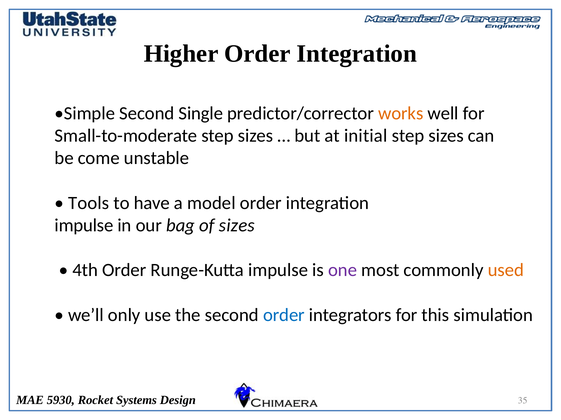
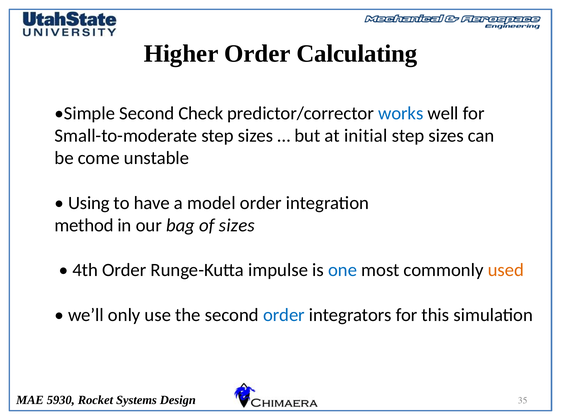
Higher Order Integration: Integration -> Calculating
Single: Single -> Check
works colour: orange -> blue
Tools: Tools -> Using
impulse at (84, 226): impulse -> method
one colour: purple -> blue
